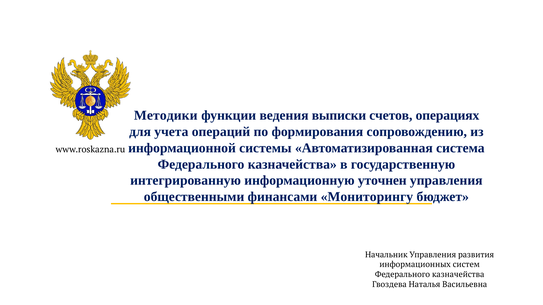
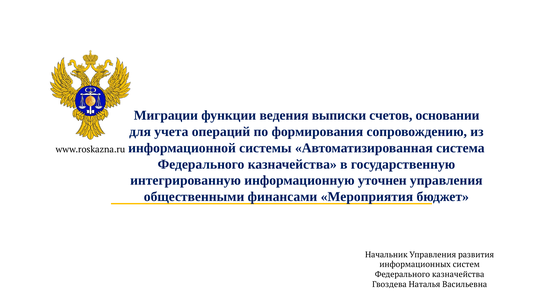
Методики: Методики -> Миграции
операциях: операциях -> основании
Мониторингу: Мониторингу -> Мероприятия
